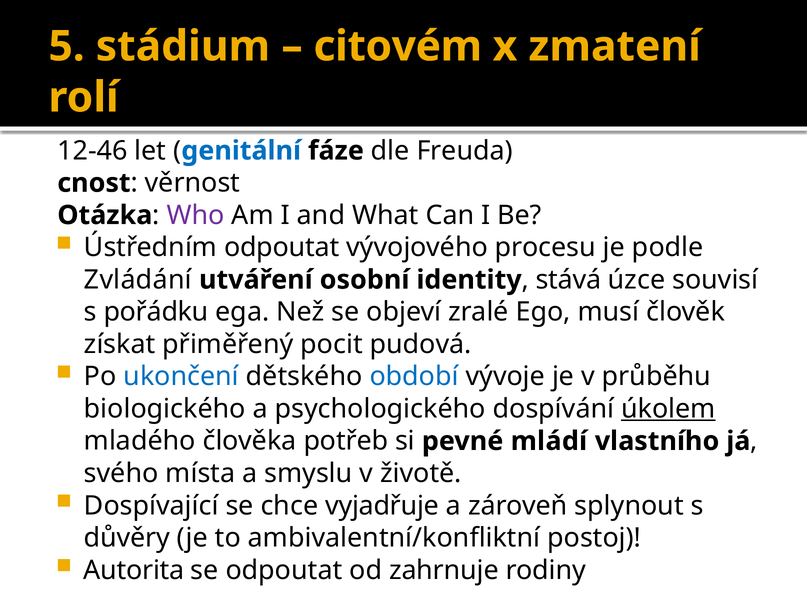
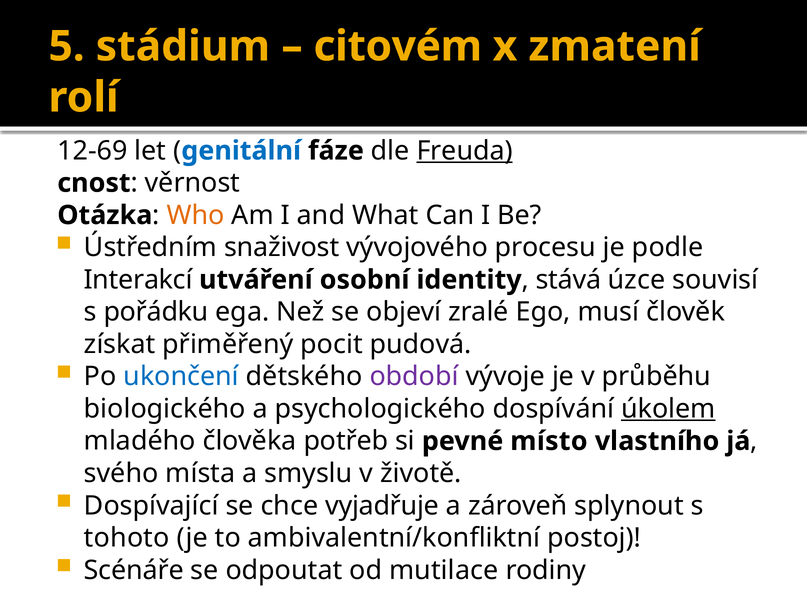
12-46: 12-46 -> 12-69
Freuda underline: none -> present
Who colour: purple -> orange
Ústředním odpoutat: odpoutat -> snaživost
Zvládání: Zvládání -> Interakcí
období colour: blue -> purple
mládí: mládí -> místo
důvěry: důvěry -> tohoto
Autorita: Autorita -> Scénáře
zahrnuje: zahrnuje -> mutilace
